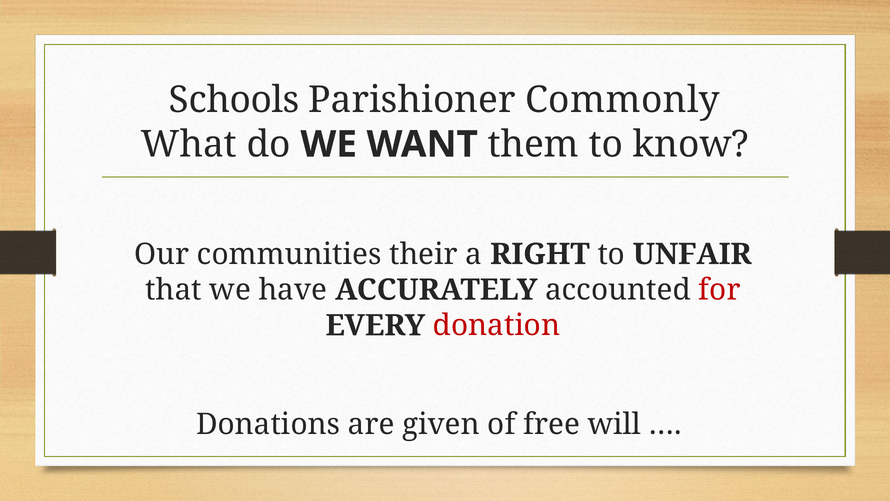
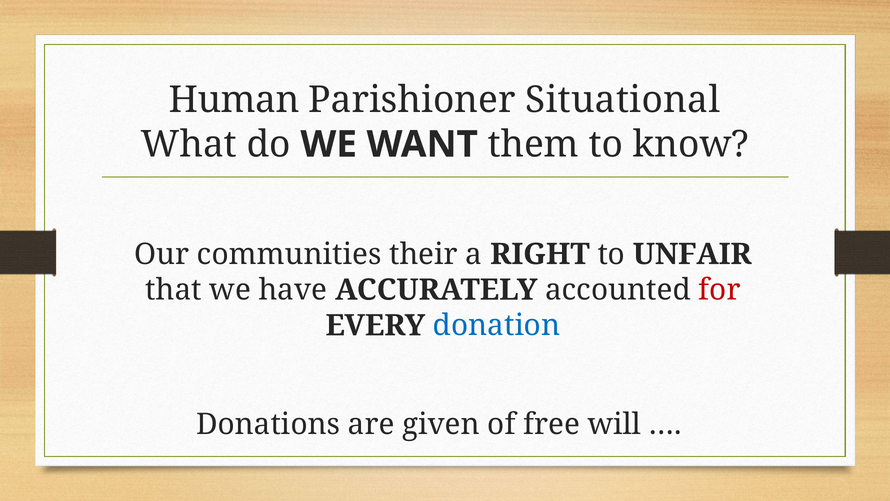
Schools: Schools -> Human
Commonly: Commonly -> Situational
donation colour: red -> blue
